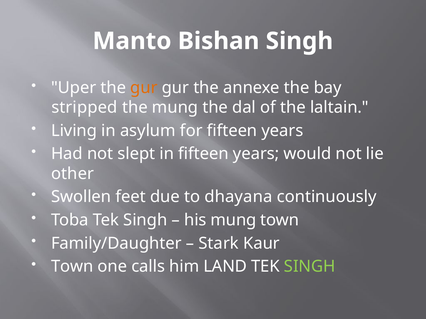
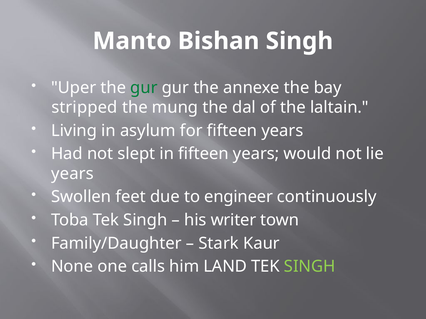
gur at (144, 88) colour: orange -> green
other at (73, 174): other -> years
dhayana: dhayana -> engineer
his mung: mung -> writer
Town at (72, 267): Town -> None
